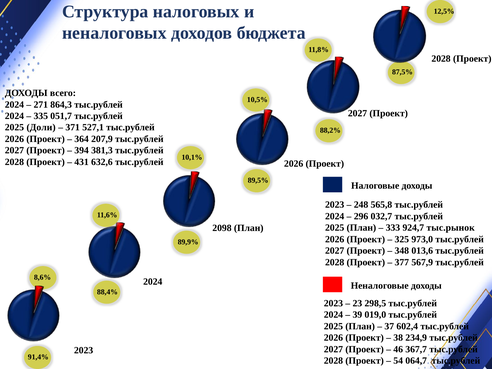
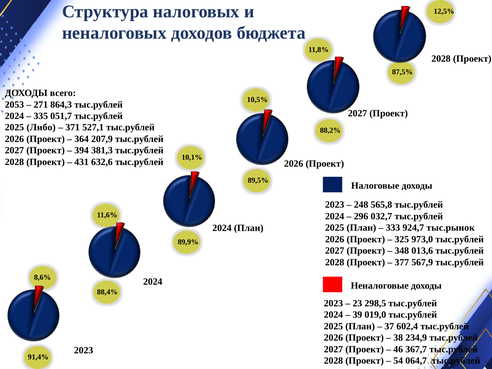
2024 at (14, 105): 2024 -> 2053
Доли: Доли -> Либо
2098 at (222, 228): 2098 -> 2024
